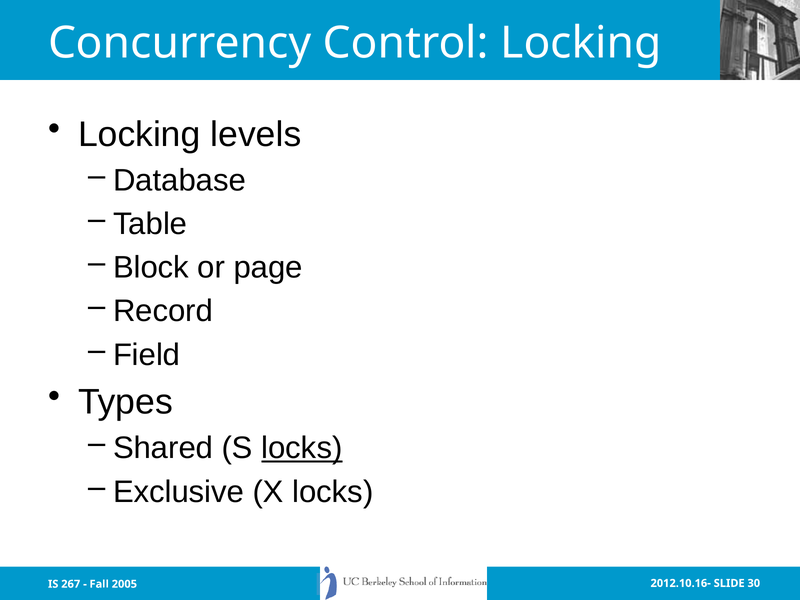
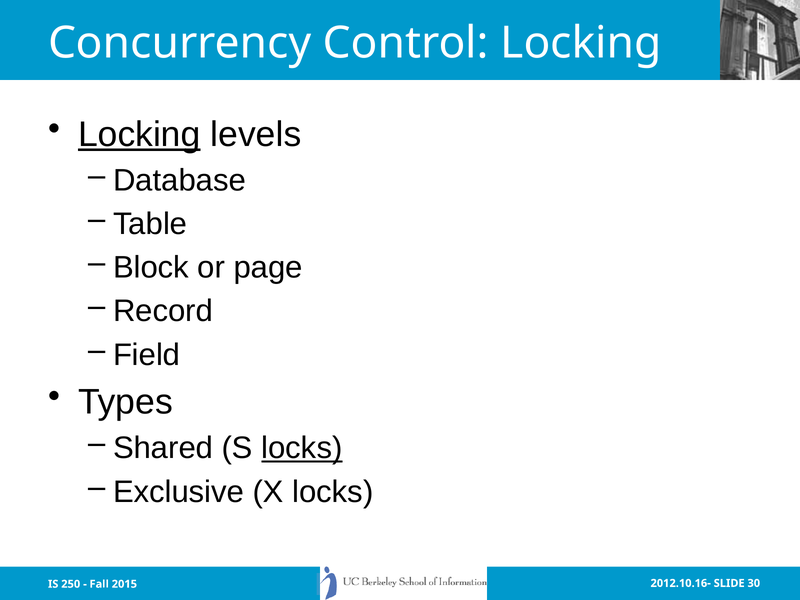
Locking at (139, 135) underline: none -> present
267: 267 -> 250
2005: 2005 -> 2015
